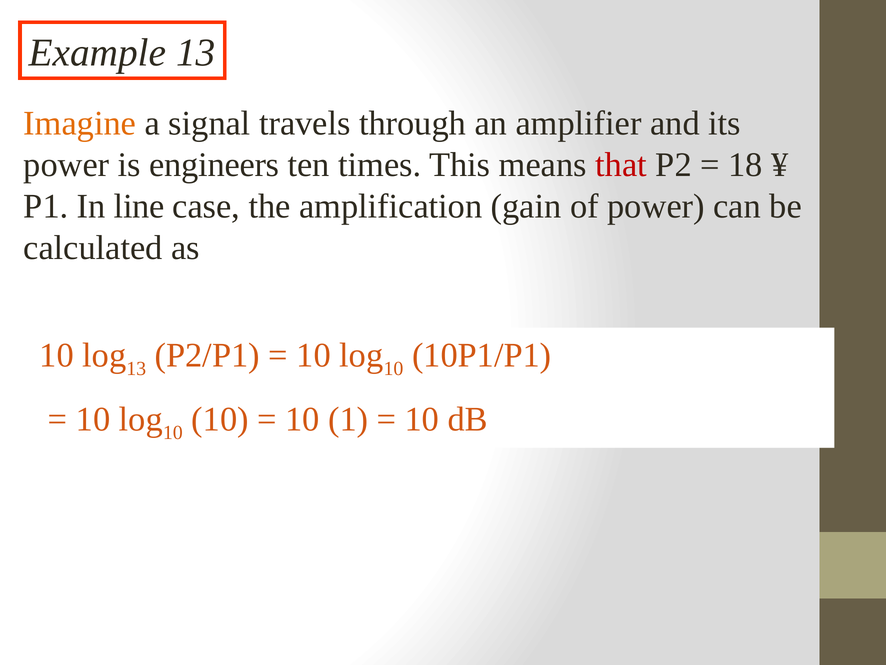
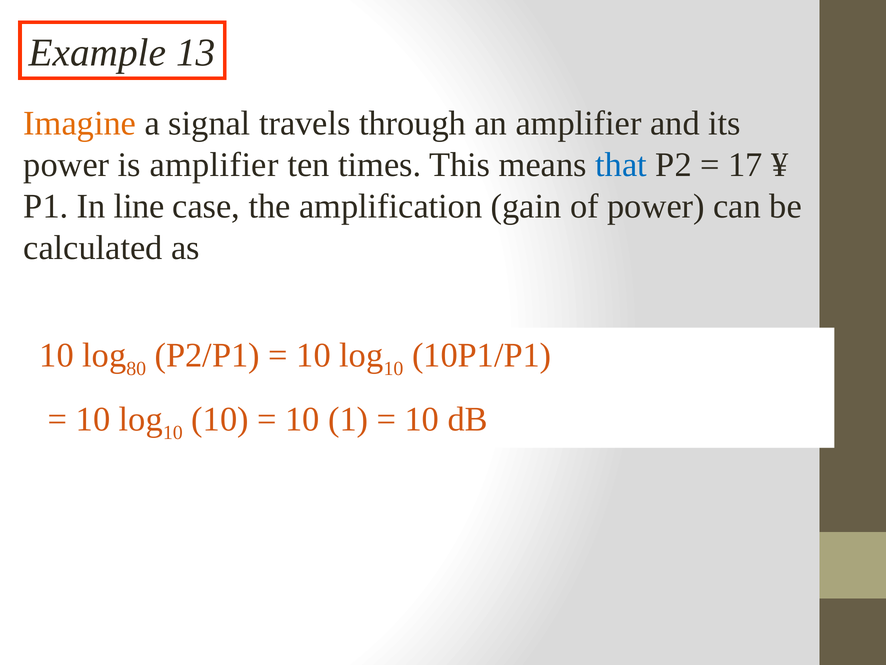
is engineers: engineers -> amplifier
that colour: red -> blue
18: 18 -> 17
13 at (136, 368): 13 -> 80
